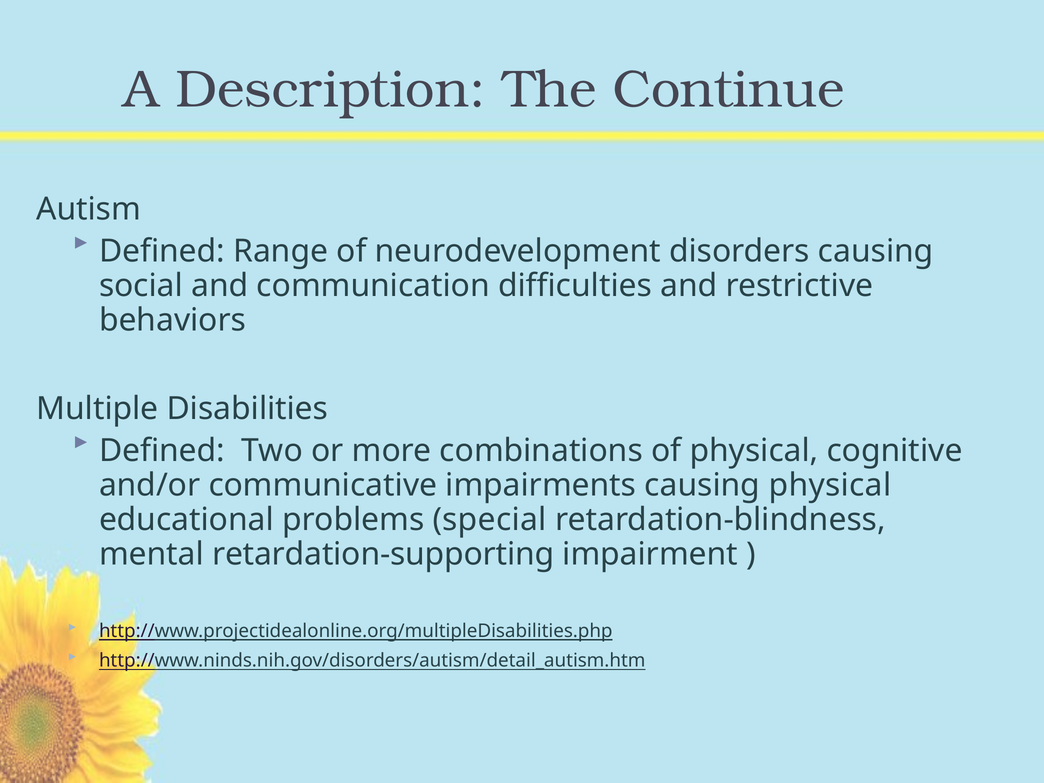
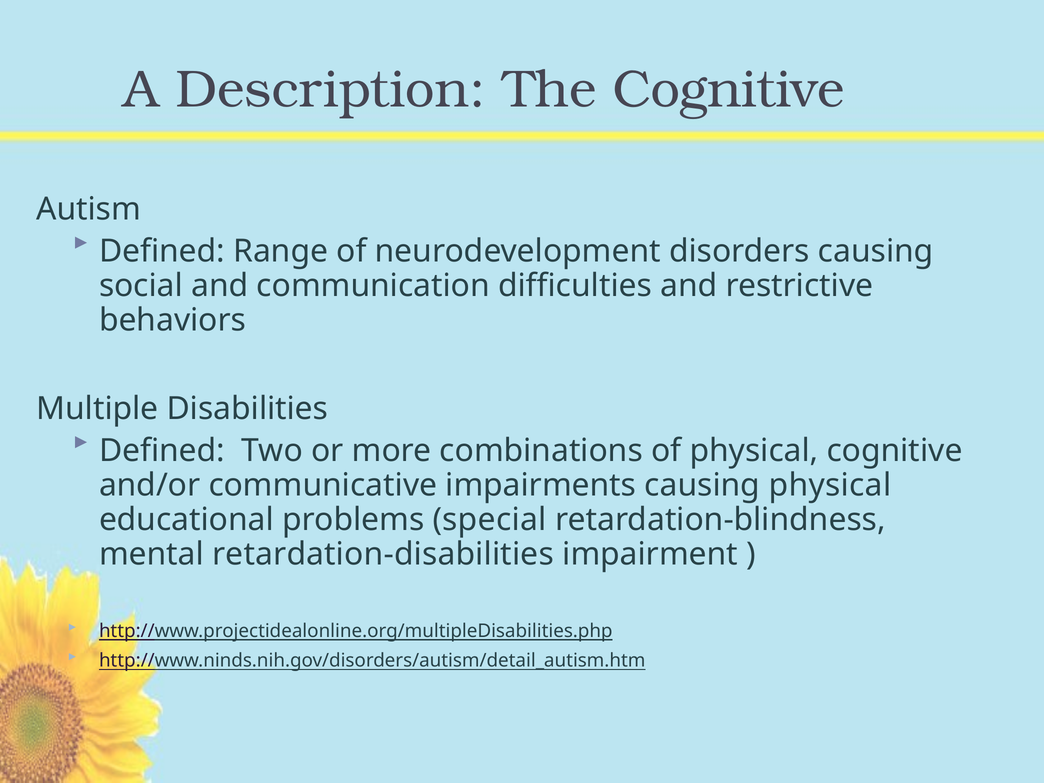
The Continue: Continue -> Cognitive
retardation-supporting: retardation-supporting -> retardation-disabilities
